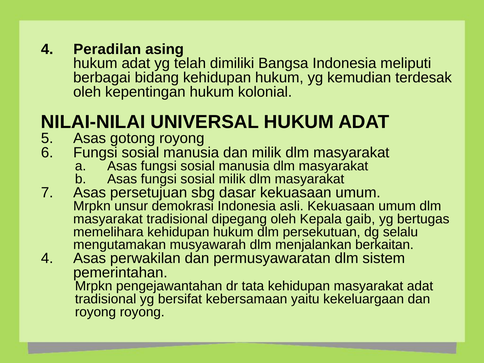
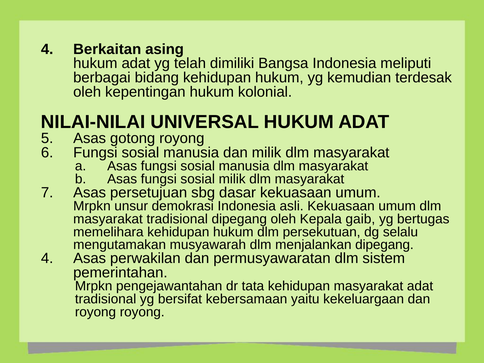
Peradilan: Peradilan -> Berkaitan
menjalankan berkaitan: berkaitan -> dipegang
